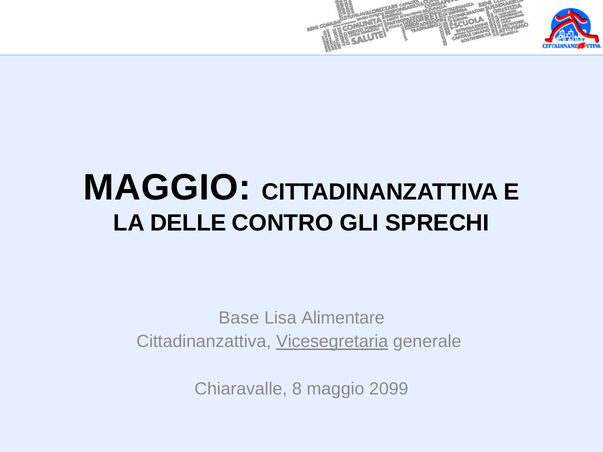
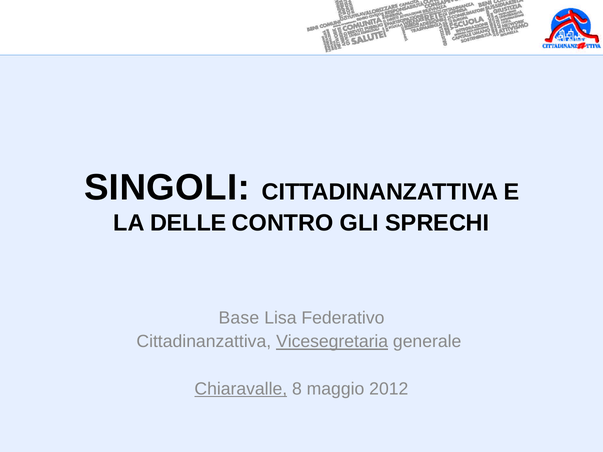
MAGGIO at (167, 188): MAGGIO -> SINGOLI
Alimentare: Alimentare -> Federativo
Chiaravalle underline: none -> present
2099: 2099 -> 2012
